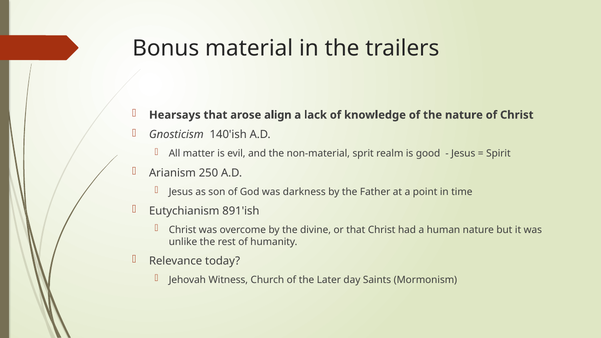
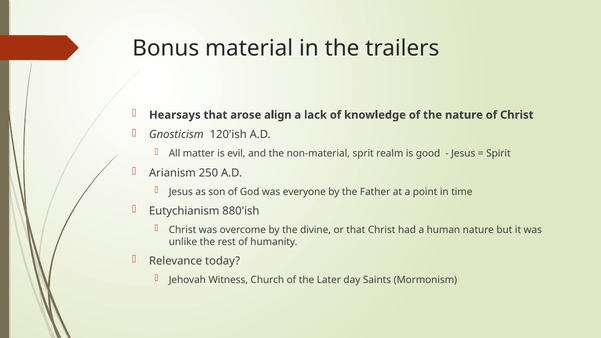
140'ish: 140'ish -> 120'ish
darkness: darkness -> everyone
891'ish: 891'ish -> 880'ish
